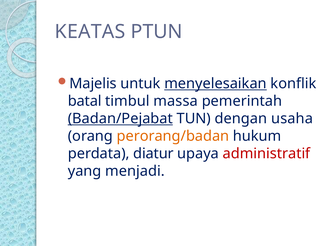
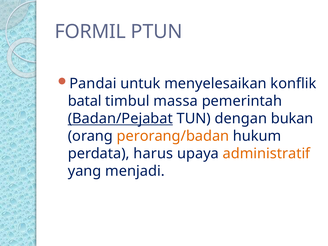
KEATAS: KEATAS -> FORMIL
Majelis: Majelis -> Pandai
menyelesaikan underline: present -> none
usaha: usaha -> bukan
diatur: diatur -> harus
administratif colour: red -> orange
